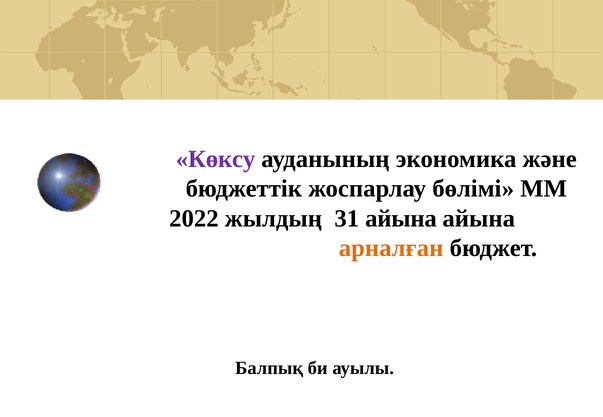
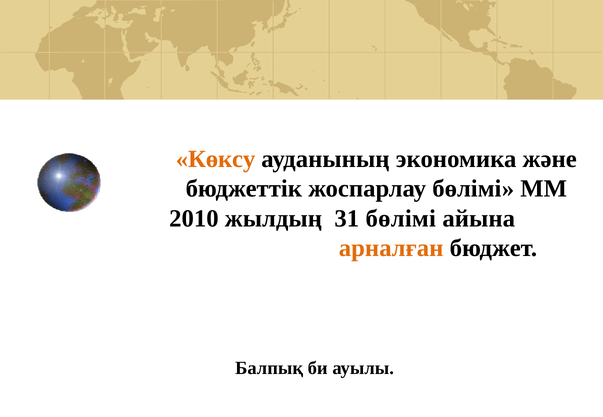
Көксу colour: purple -> orange
2022: 2022 -> 2010
31 айына: айына -> бөлімі
